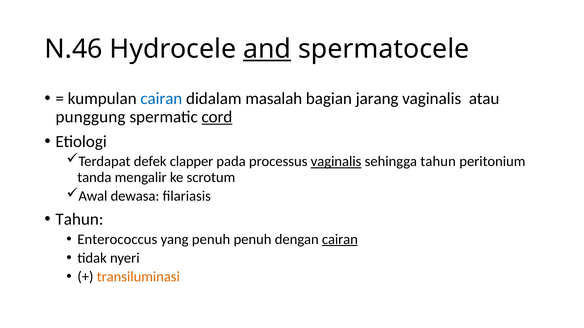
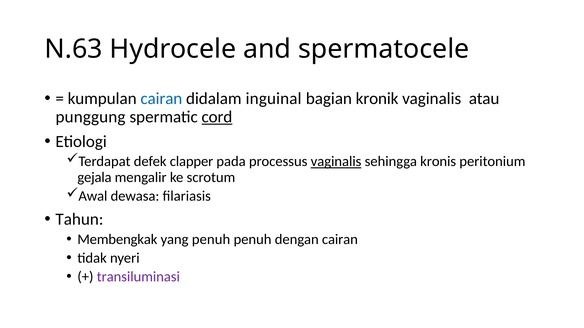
N.46: N.46 -> N.63
and underline: present -> none
masalah: masalah -> inguinal
jarang: jarang -> kronik
sehingga tahun: tahun -> kronis
tanda: tanda -> gejala
Enterococcus: Enterococcus -> Membengkak
cairan at (340, 240) underline: present -> none
transiluminasi colour: orange -> purple
